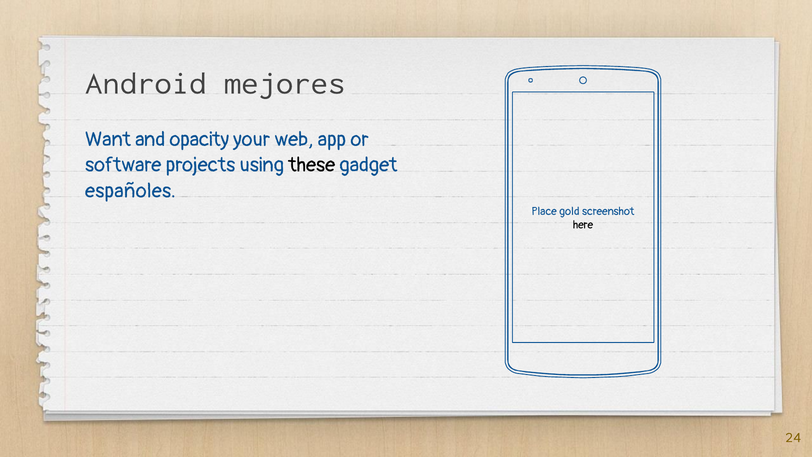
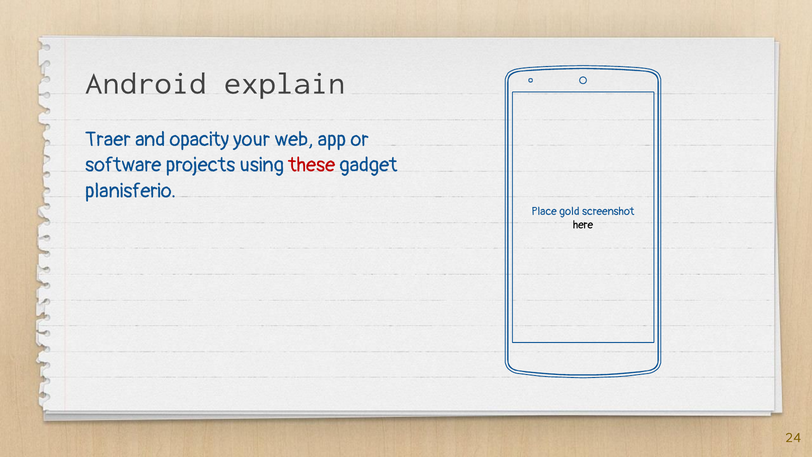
mejores: mejores -> explain
Want: Want -> Traer
these colour: black -> red
españoles: españoles -> planisferio
